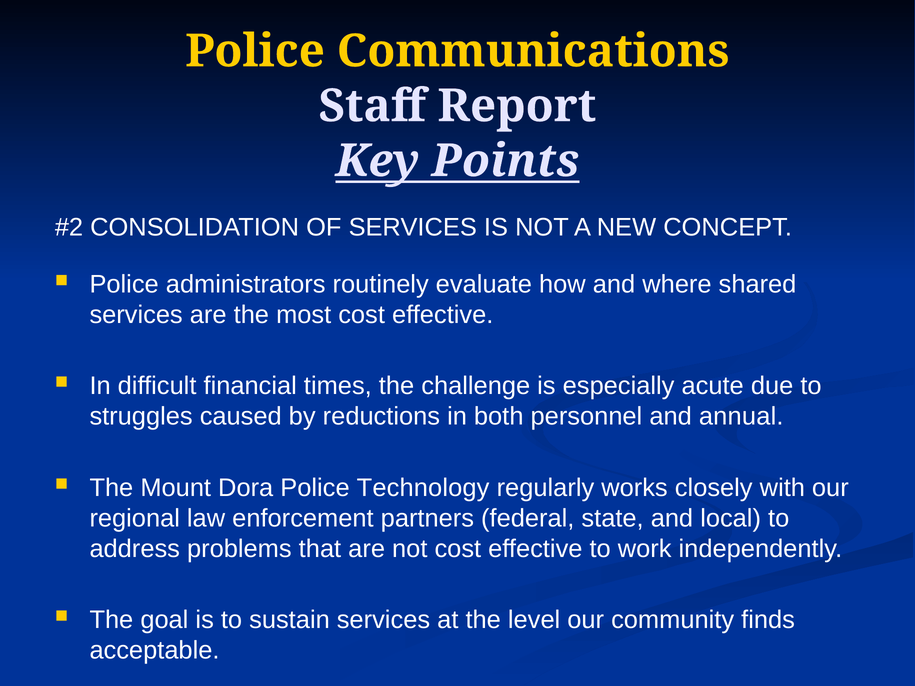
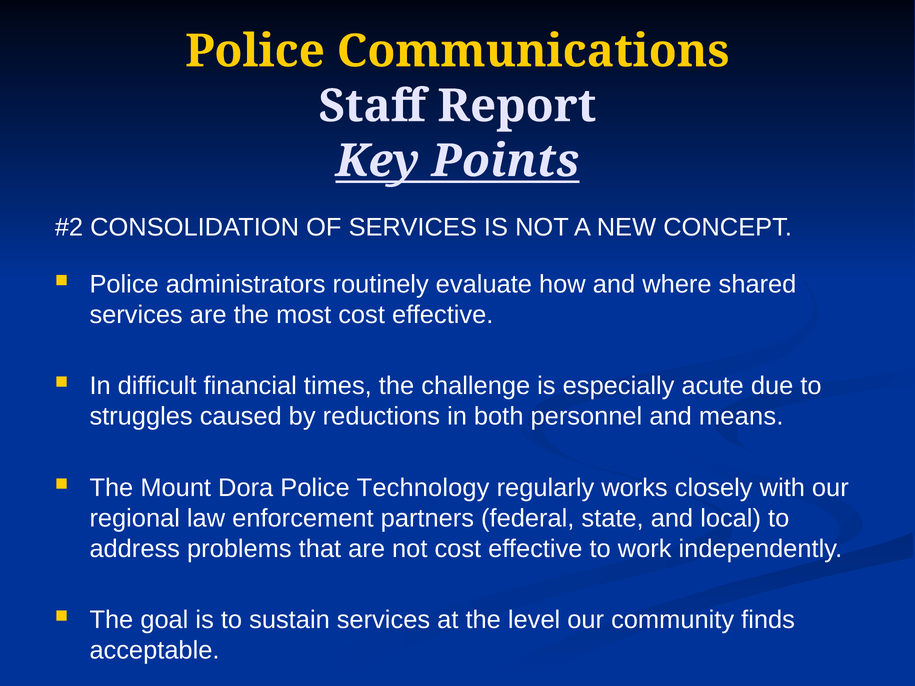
annual: annual -> means
